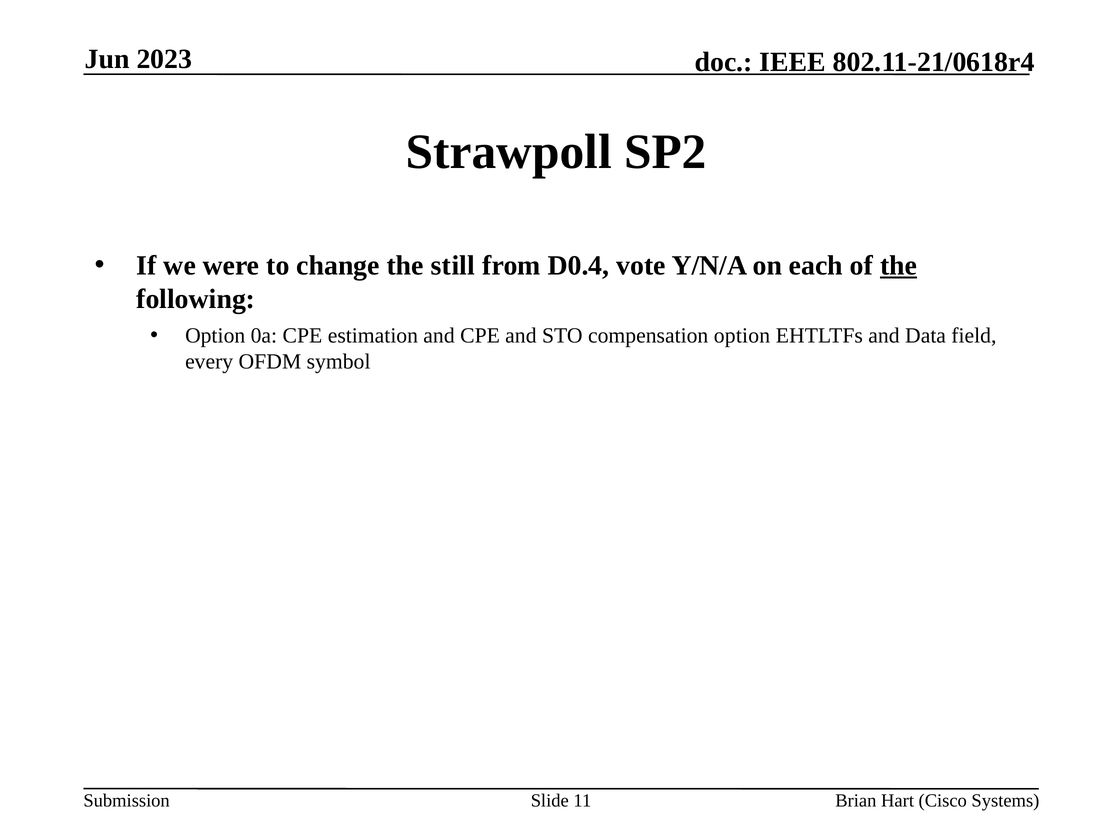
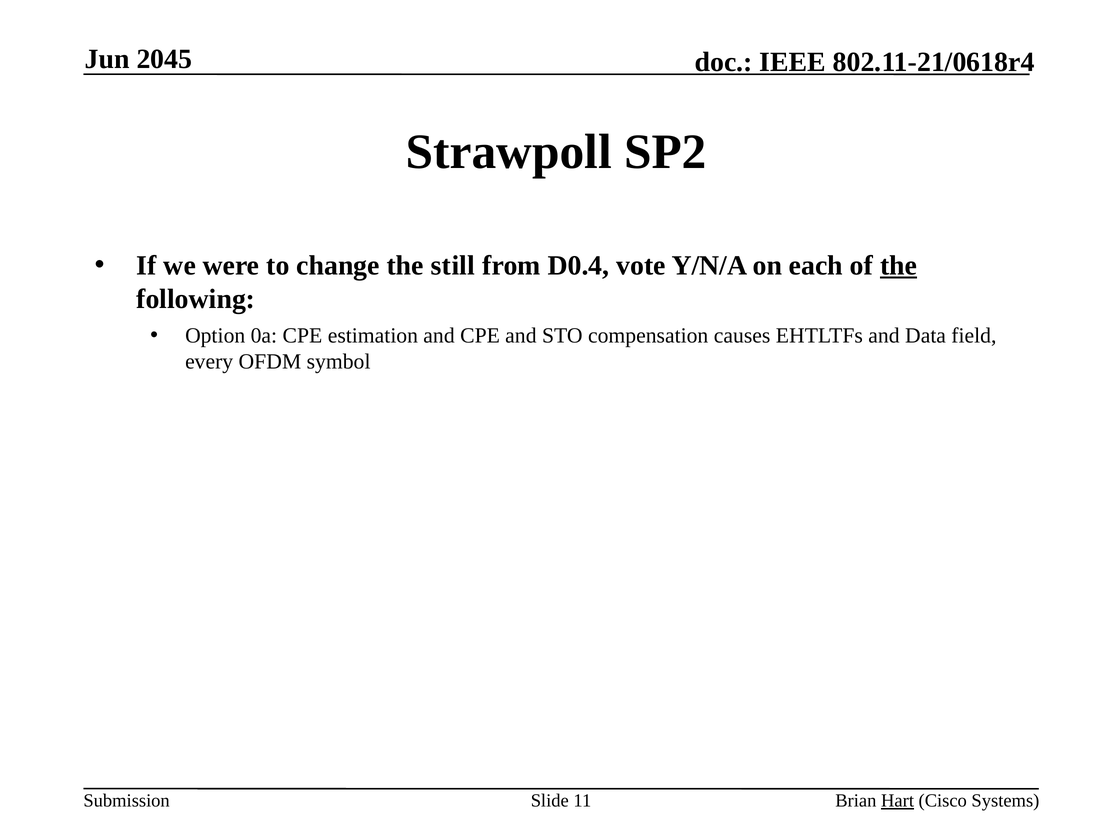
2023: 2023 -> 2045
compensation option: option -> causes
Hart underline: none -> present
